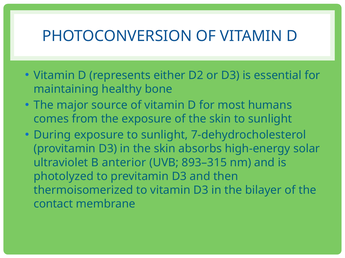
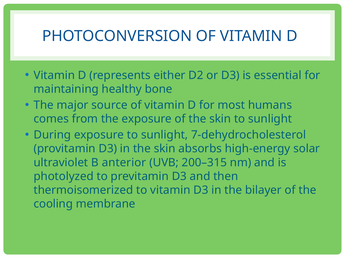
893–315: 893–315 -> 200–315
contact: contact -> cooling
